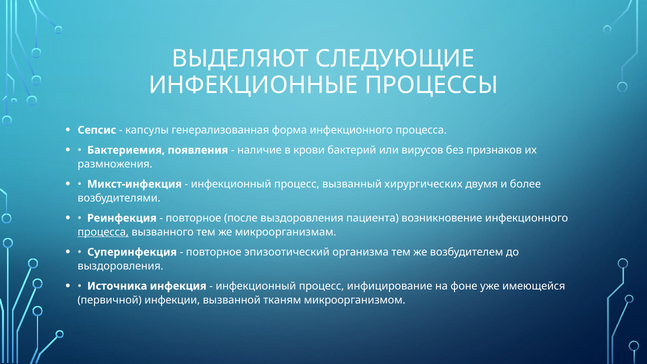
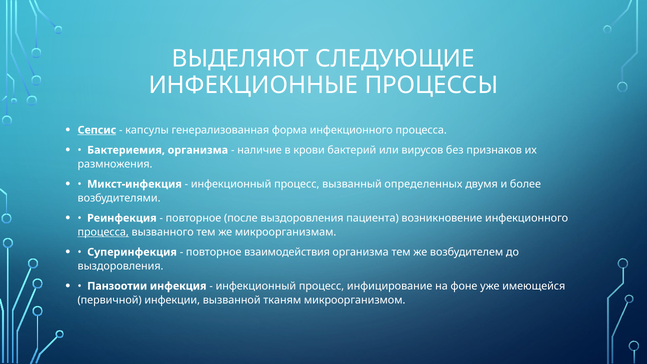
Сепсис underline: none -> present
Бактериемия появления: появления -> организма
хирургических: хирургических -> определенных
эпизоотический: эпизоотический -> взаимодействия
Источника: Источника -> Панзоотии
